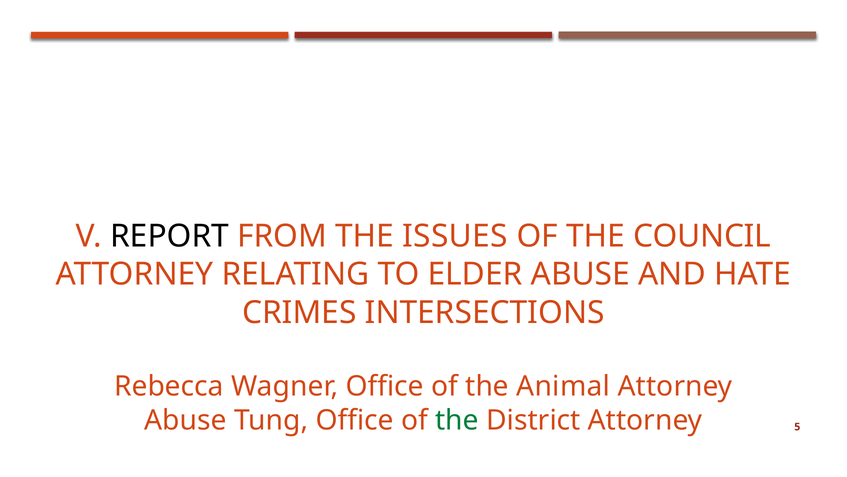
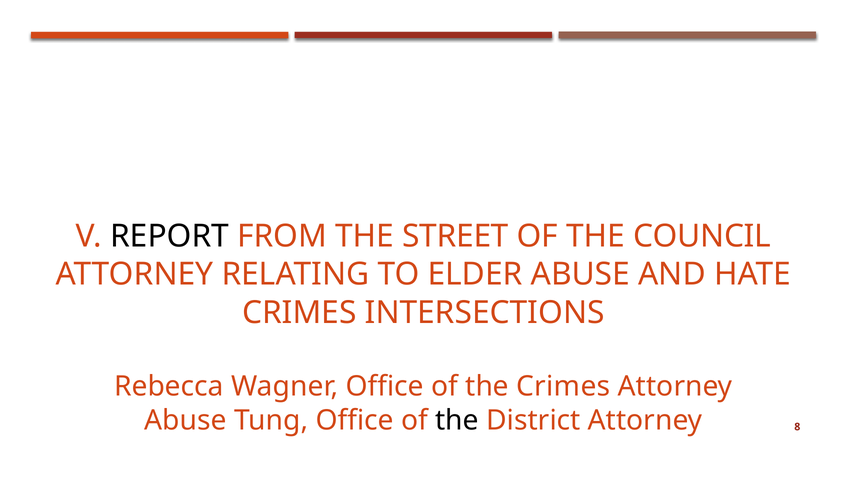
ISSUES: ISSUES -> STREET
the Animal: Animal -> Crimes
the at (457, 420) colour: green -> black
5: 5 -> 8
